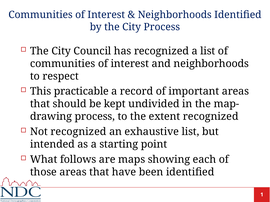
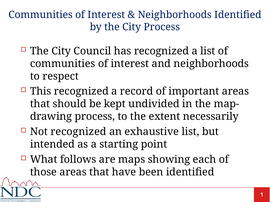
This practicable: practicable -> recognized
extent recognized: recognized -> necessarily
